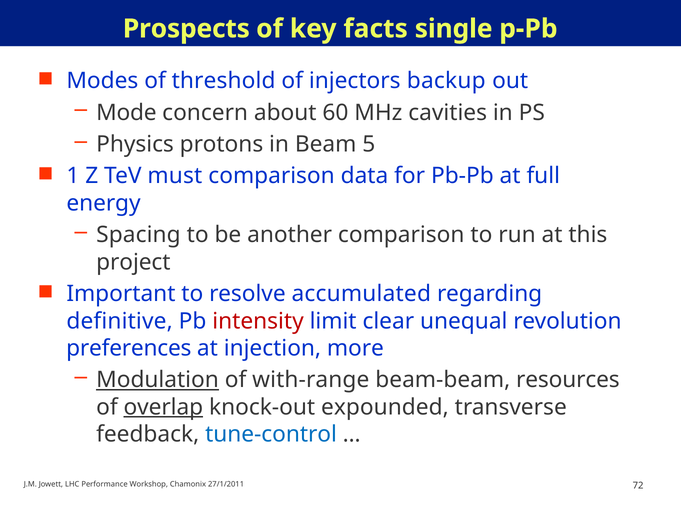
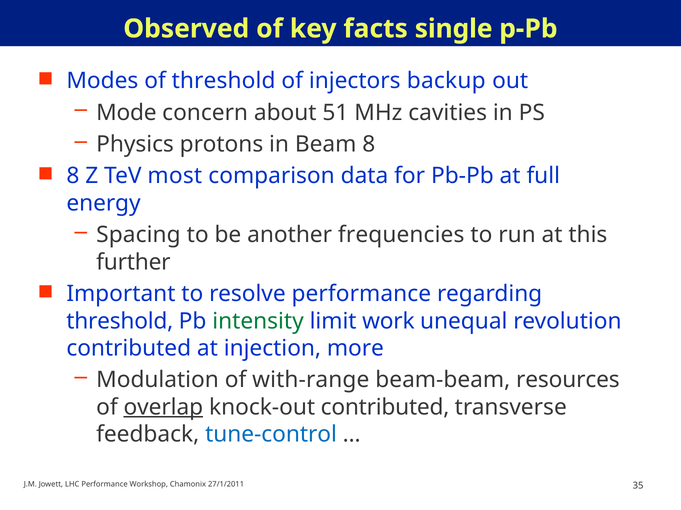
Prospects: Prospects -> Observed
60: 60 -> 51
Beam 5: 5 -> 8
1 at (73, 176): 1 -> 8
must: must -> most
another comparison: comparison -> frequencies
project: project -> further
resolve accumulated: accumulated -> performance
definitive at (120, 322): definitive -> threshold
intensity colour: red -> green
clear: clear -> work
preferences at (129, 349): preferences -> contributed
Modulation underline: present -> none
knock-out expounded: expounded -> contributed
72: 72 -> 35
